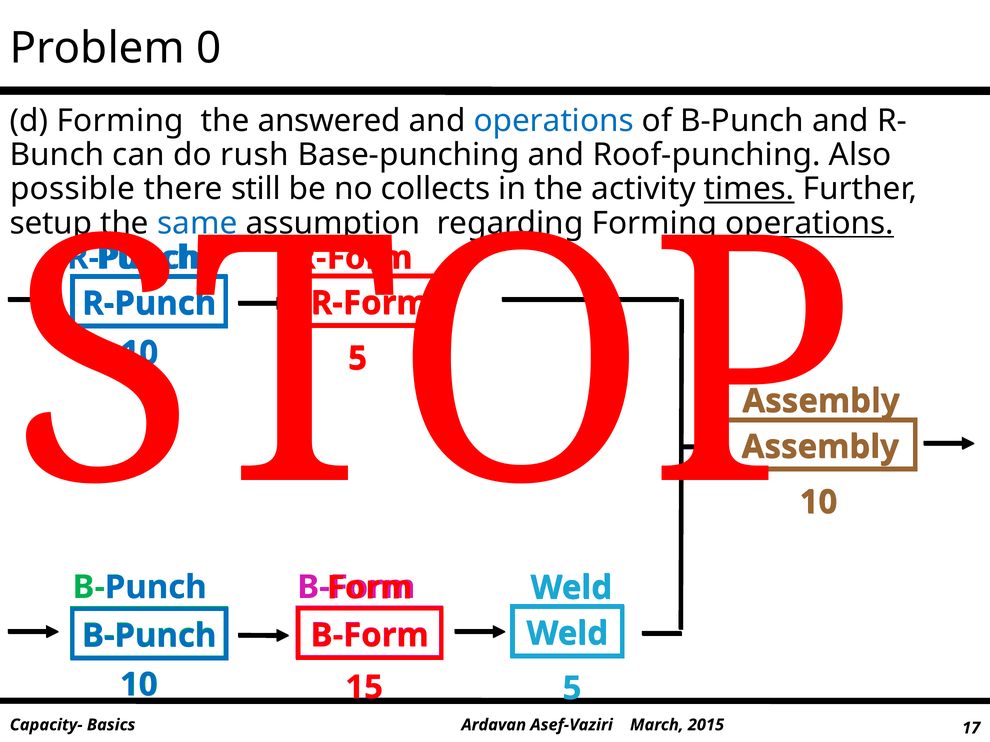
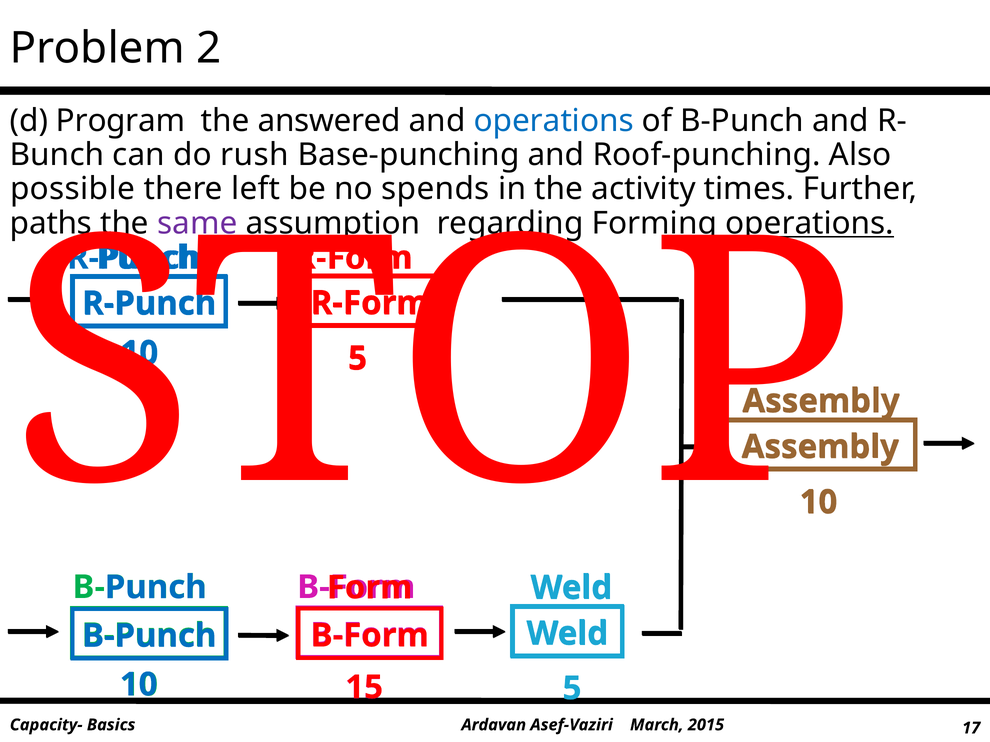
0: 0 -> 2
d Forming: Forming -> Program
still: still -> left
collects: collects -> spends
times underline: present -> none
setup: setup -> paths
same colour: blue -> purple
